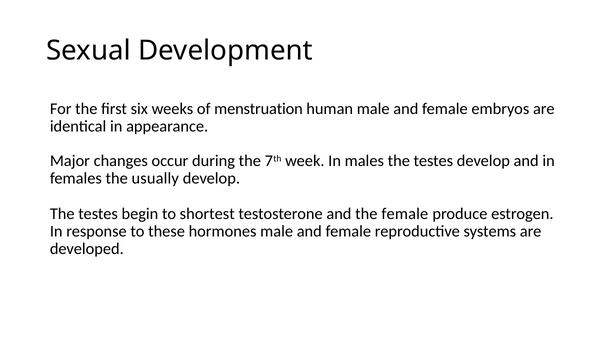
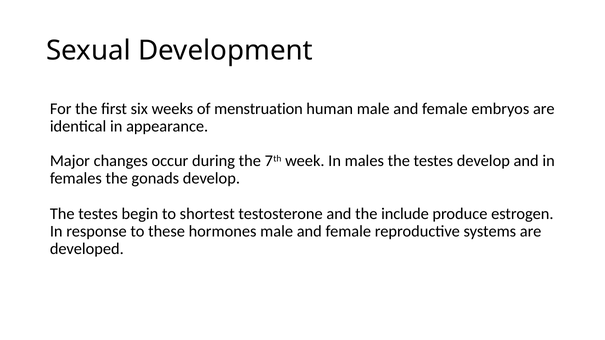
usually: usually -> gonads
the female: female -> include
